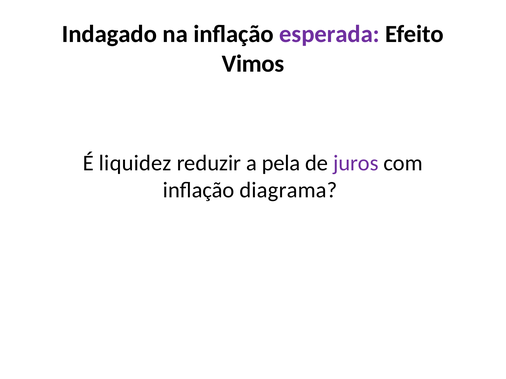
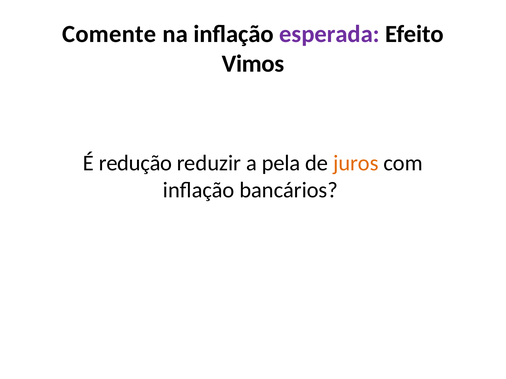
Indagado: Indagado -> Comente
liquidez: liquidez -> redução
juros colour: purple -> orange
diagrama: diagrama -> bancários
